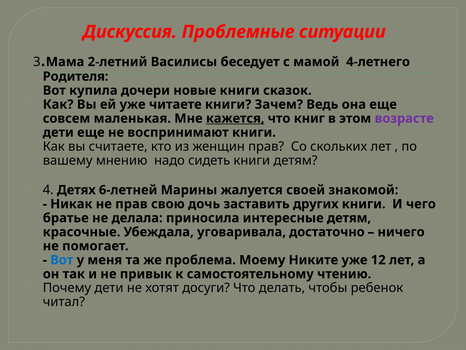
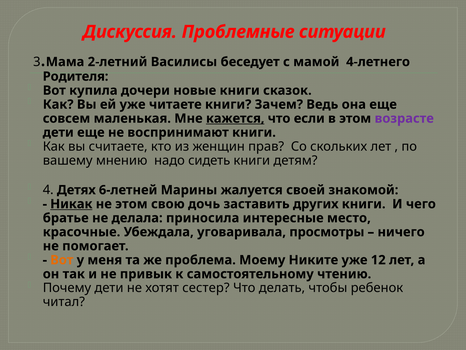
книг: книг -> если
Никак underline: none -> present
не прав: прав -> этом
интересные детям: детям -> место
достаточно: достаточно -> просмотры
Вот at (62, 260) colour: blue -> orange
досуги: досуги -> сестер
